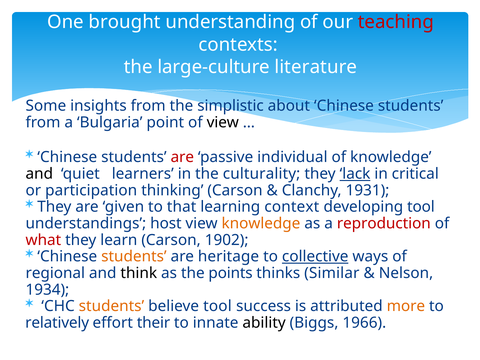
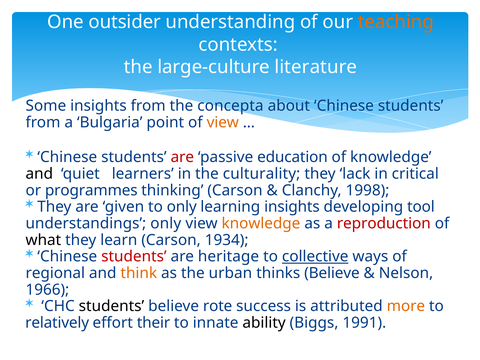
brought: brought -> outsider
teaching colour: red -> orange
simplistic: simplistic -> concepta
view at (223, 122) colour: black -> orange
individual: individual -> education
lack underline: present -> none
participation: participation -> programmes
1931: 1931 -> 1998
to that: that -> only
learning context: context -> insights
understandings host: host -> only
what colour: red -> black
1902: 1902 -> 1934
students at (134, 257) colour: orange -> red
think colour: black -> orange
points: points -> urban
thinks Similar: Similar -> Believe
1934: 1934 -> 1966
students at (111, 306) colour: orange -> black
believe tool: tool -> rote
1966: 1966 -> 1991
